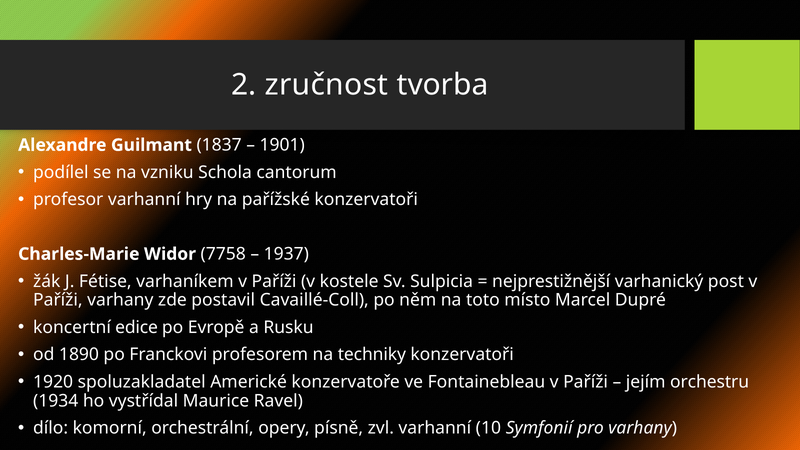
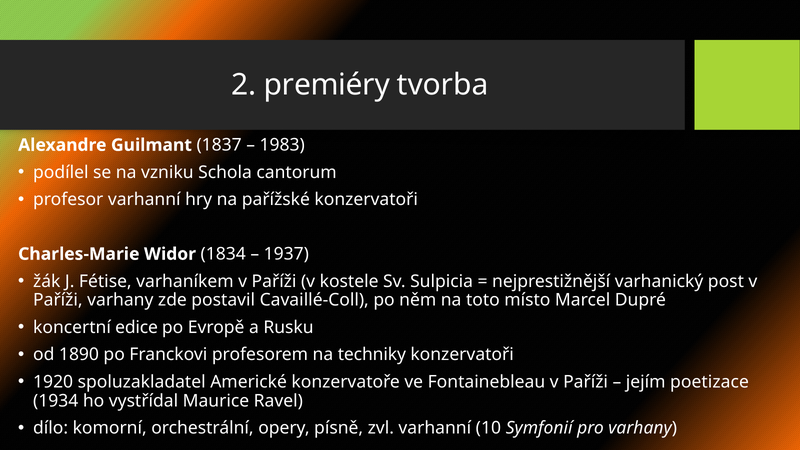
zručnost: zručnost -> premiéry
1901: 1901 -> 1983
7758: 7758 -> 1834
orchestru: orchestru -> poetizace
